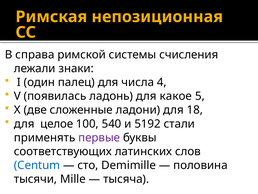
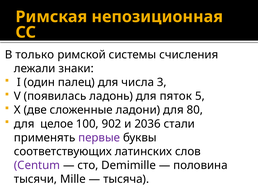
справа: справа -> только
4: 4 -> 3
какое: какое -> пяток
18: 18 -> 80
540: 540 -> 902
5192: 5192 -> 2036
Centum colour: blue -> purple
